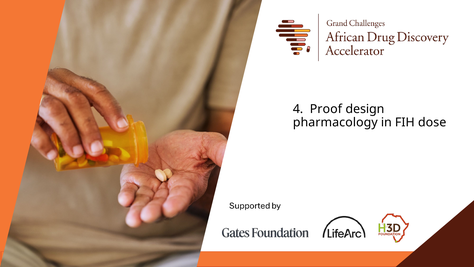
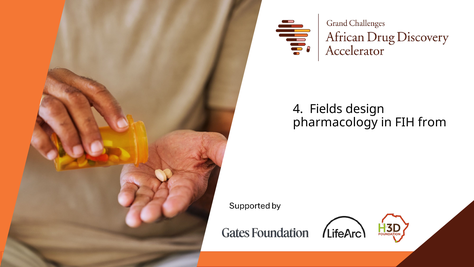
Proof: Proof -> Fields
dose: dose -> from
